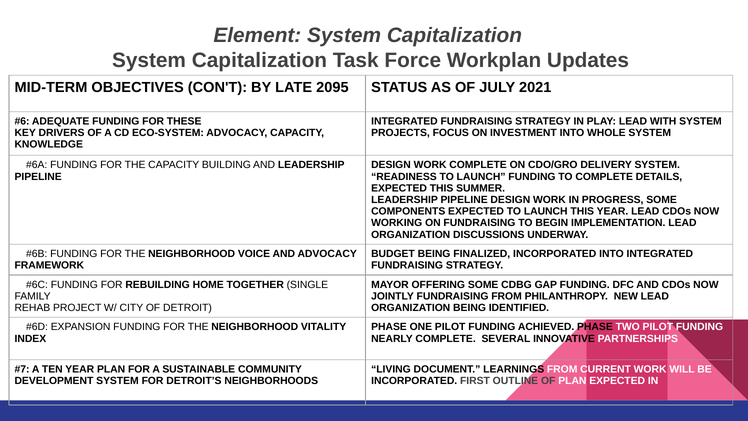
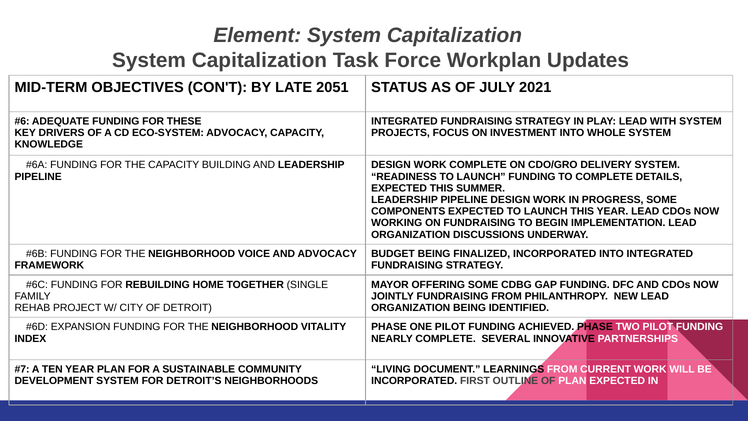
2095: 2095 -> 2051
